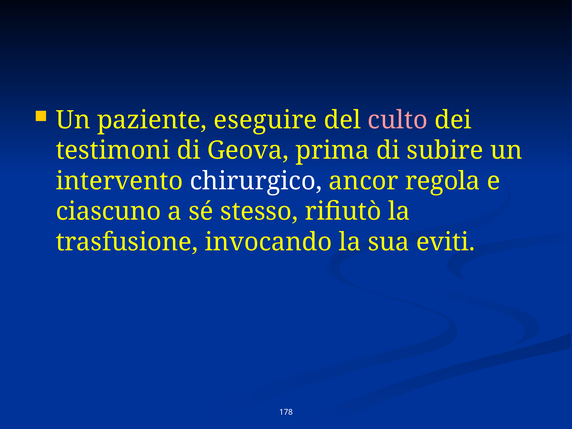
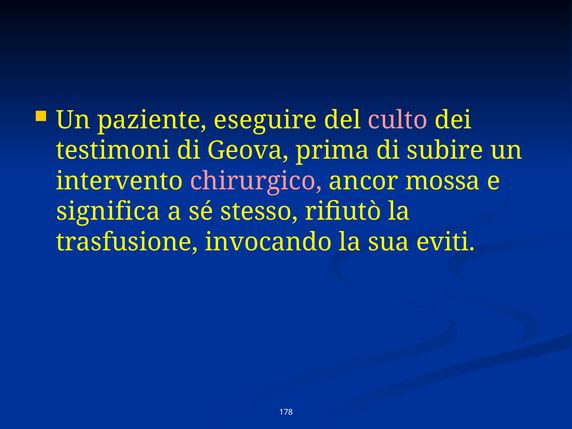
chirurgico colour: white -> pink
regola: regola -> mossa
ciascuno: ciascuno -> significa
